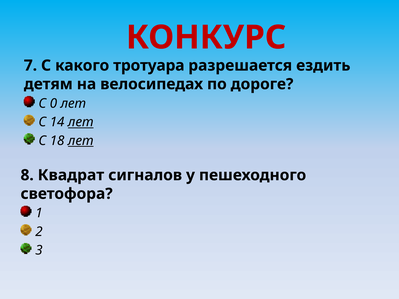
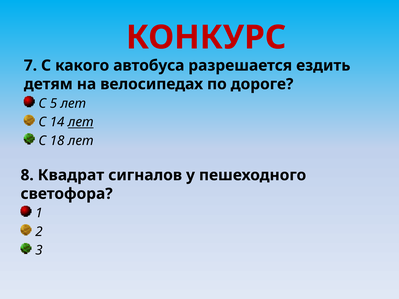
тротуара: тротуара -> автобуса
0: 0 -> 5
лет at (81, 141) underline: present -> none
